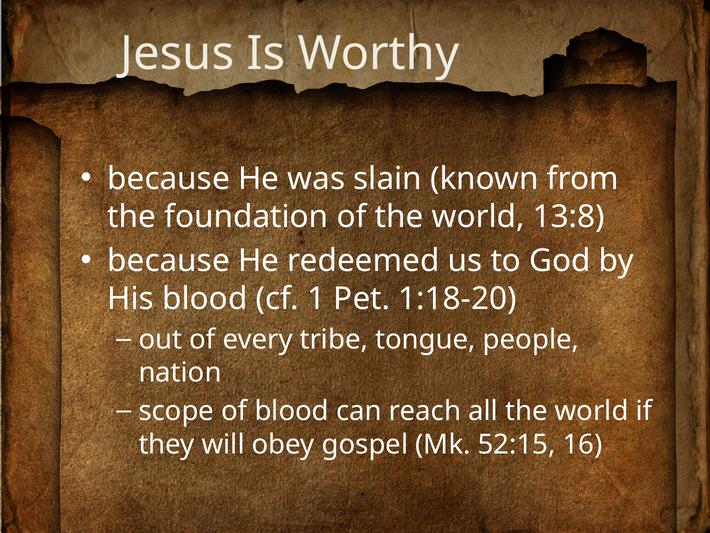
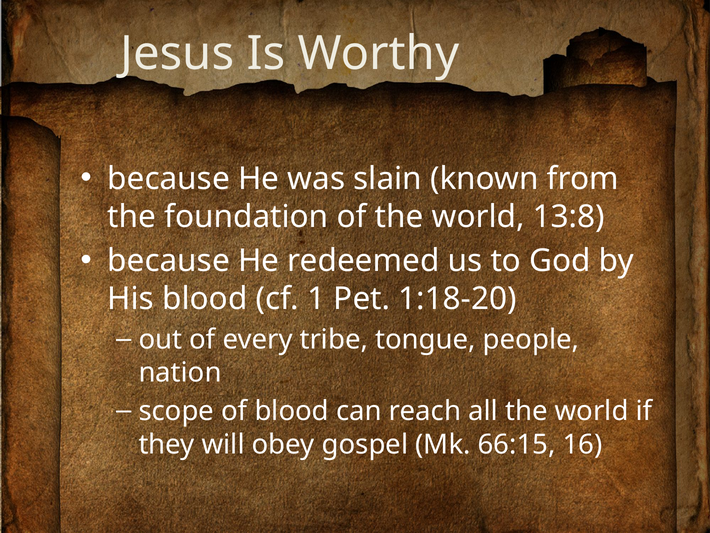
52:15: 52:15 -> 66:15
